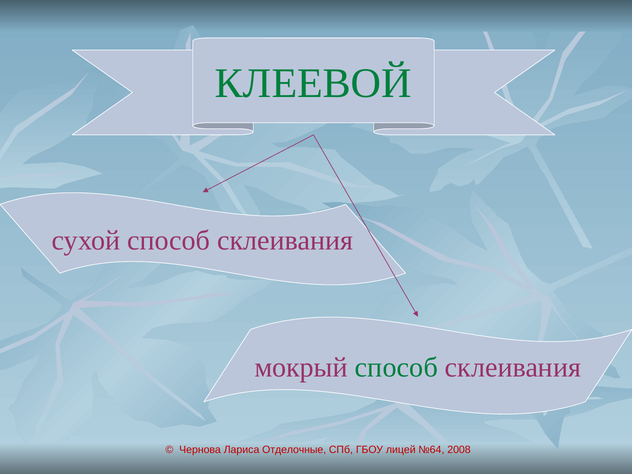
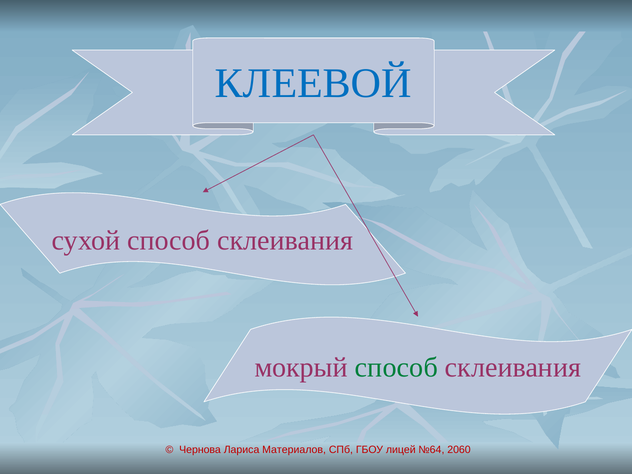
КЛЕЕВОЙ colour: green -> blue
Отделочные: Отделочные -> Материалов
2008: 2008 -> 2060
